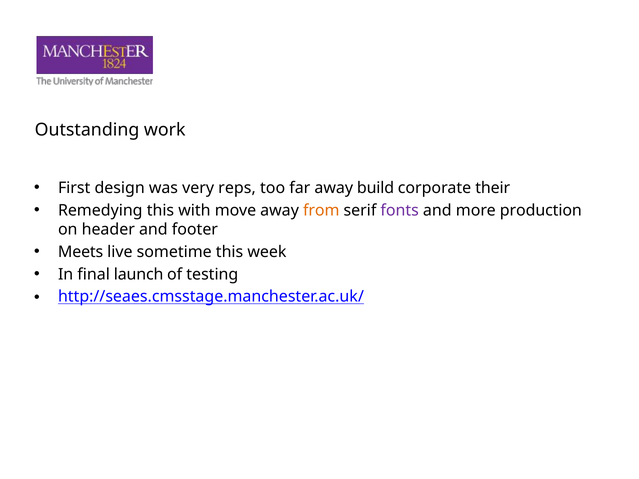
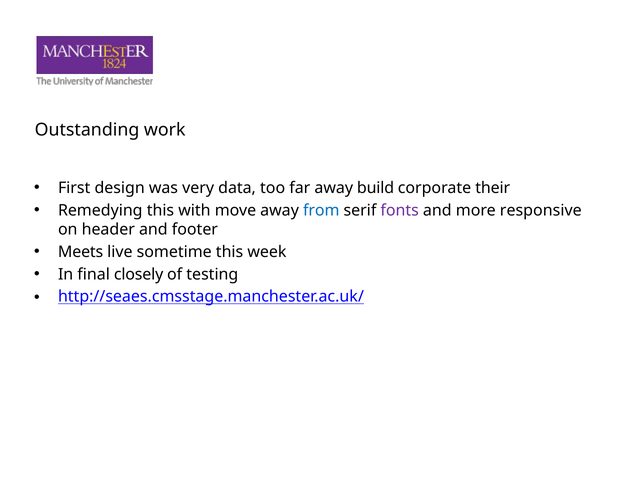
reps: reps -> data
from colour: orange -> blue
production: production -> responsive
launch: launch -> closely
